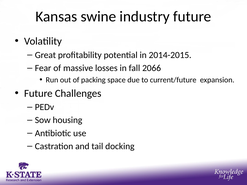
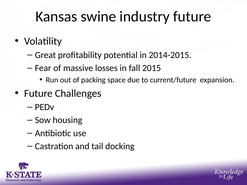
2066: 2066 -> 2015
